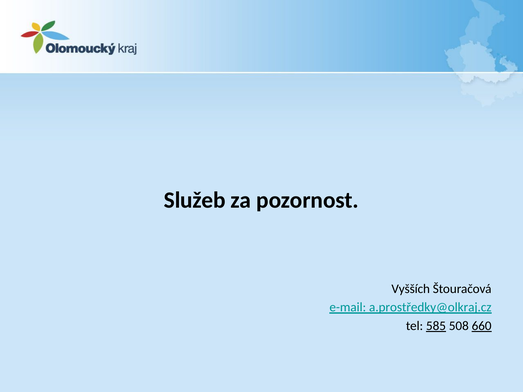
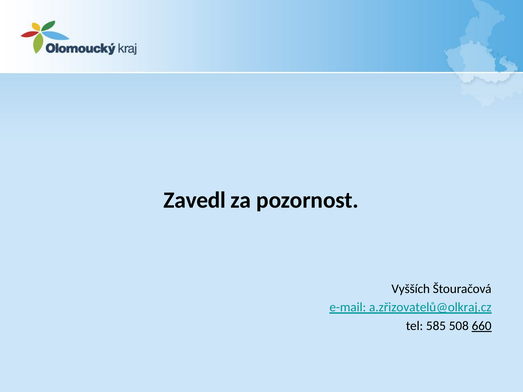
Služeb: Služeb -> Zavedl
a.prostředky@olkraj.cz: a.prostředky@olkraj.cz -> a.zřizovatelů@olkraj.cz
585 underline: present -> none
